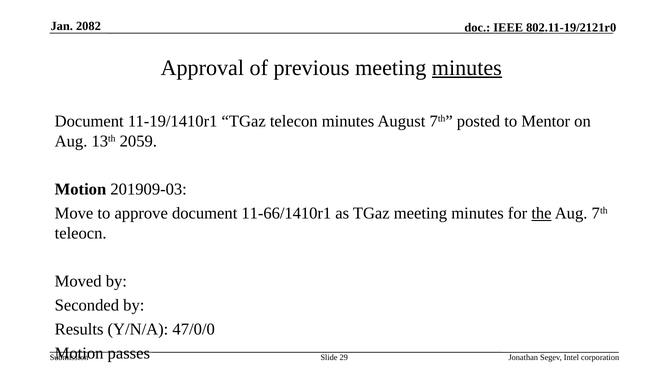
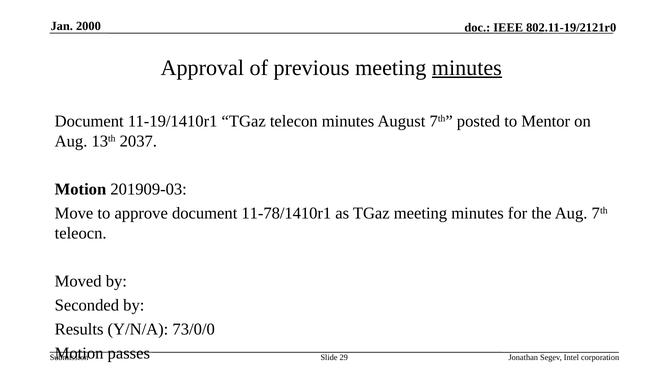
2082: 2082 -> 2000
2059: 2059 -> 2037
11-66/1410r1: 11-66/1410r1 -> 11-78/1410r1
the underline: present -> none
47/0/0: 47/0/0 -> 73/0/0
